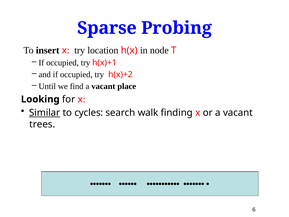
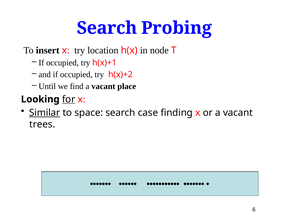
Sparse at (107, 28): Sparse -> Search
for underline: none -> present
cycles: cycles -> space
walk: walk -> case
